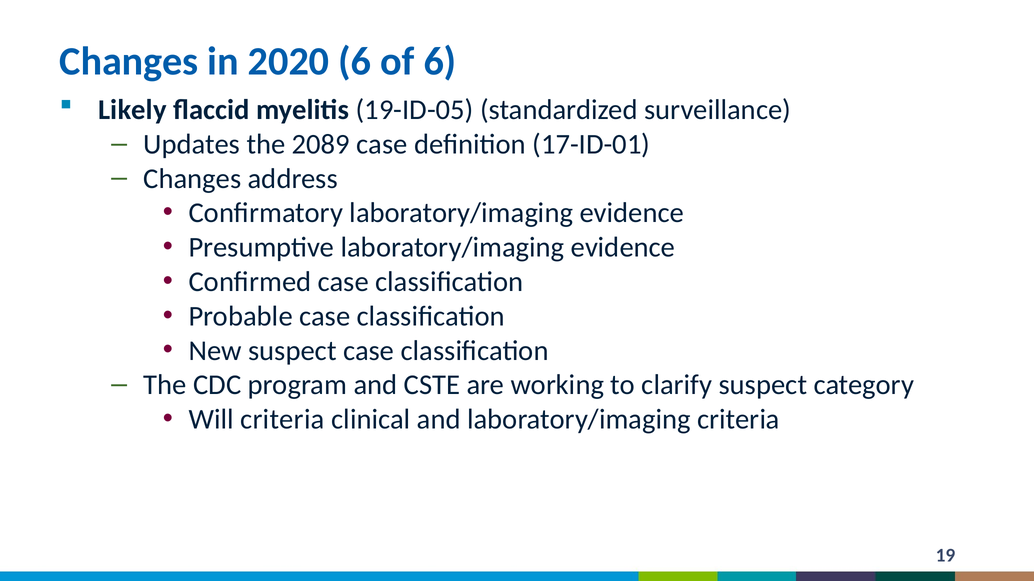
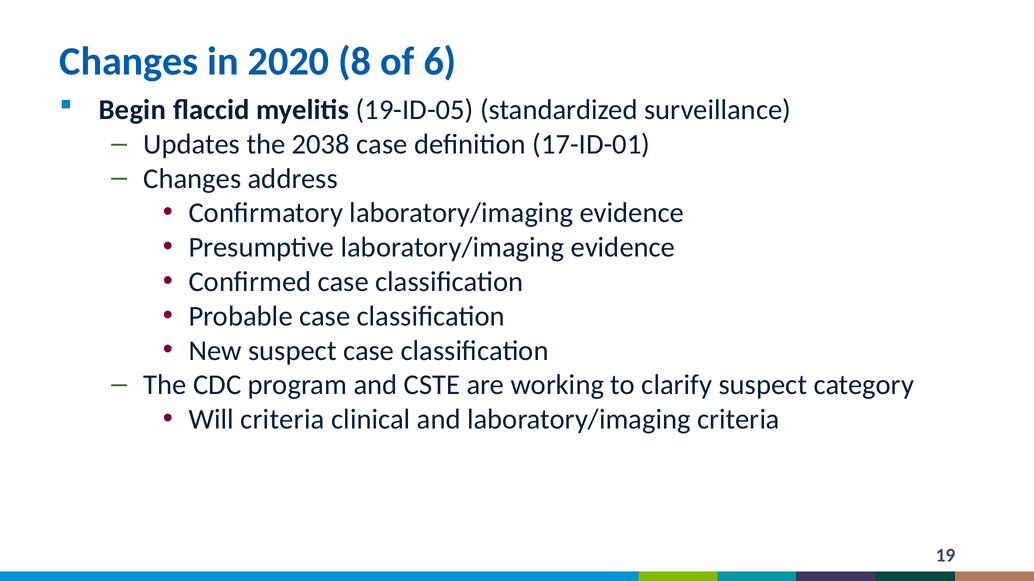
2020 6: 6 -> 8
Likely: Likely -> Begin
2089: 2089 -> 2038
